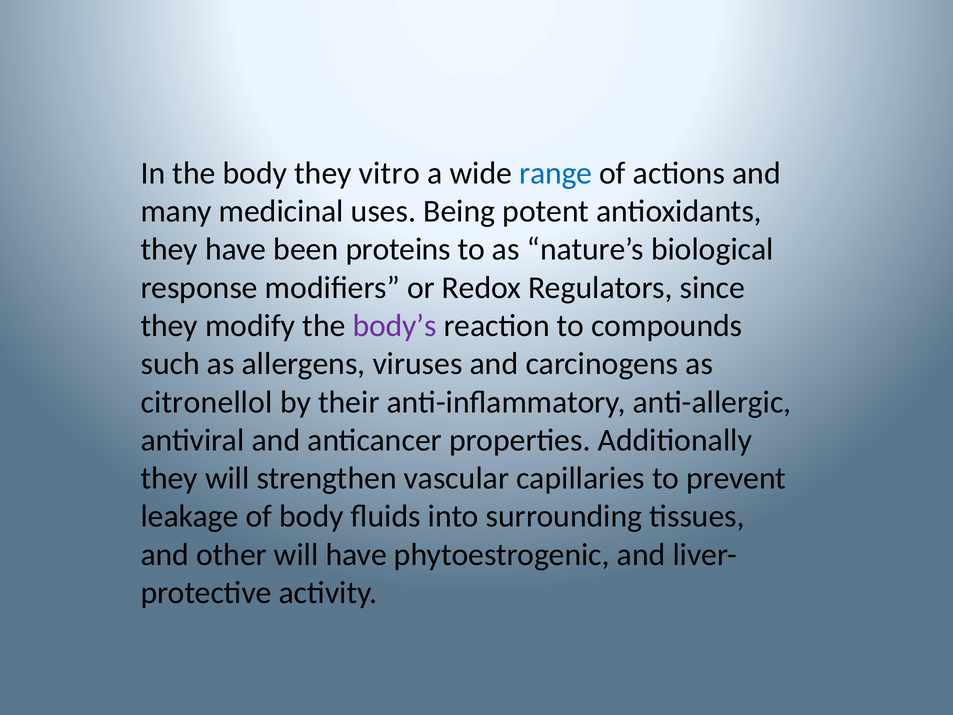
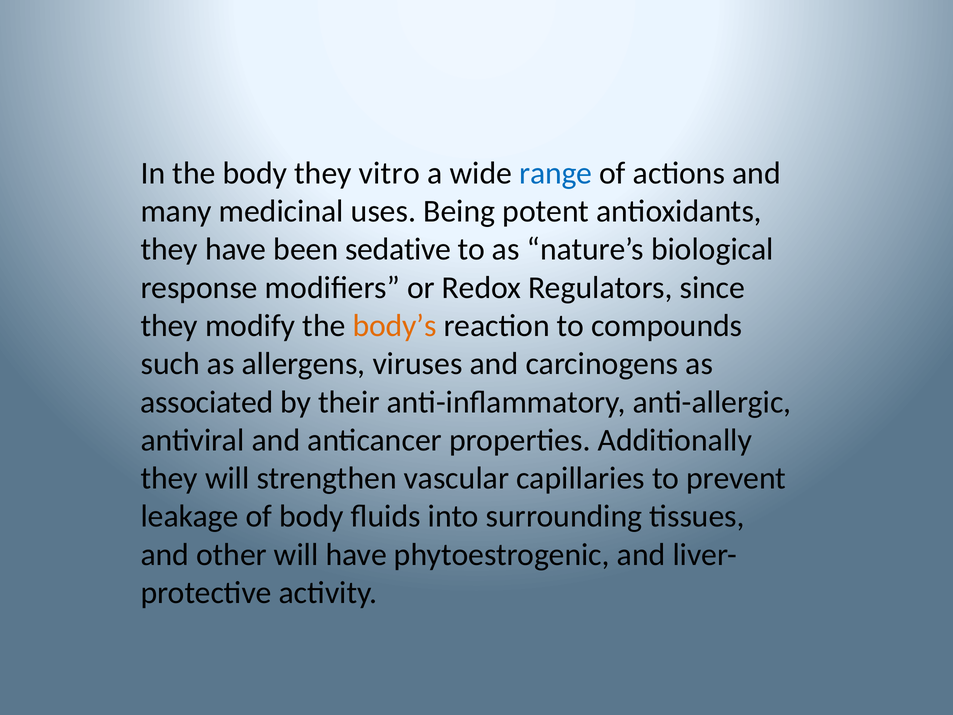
proteins: proteins -> sedative
body’s colour: purple -> orange
citronellol: citronellol -> associated
